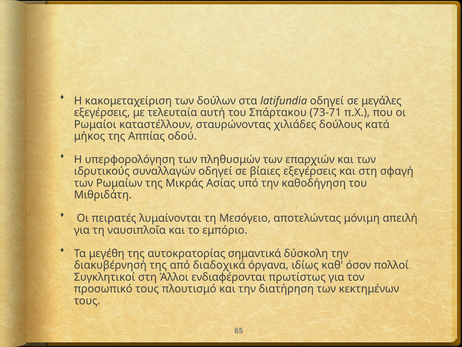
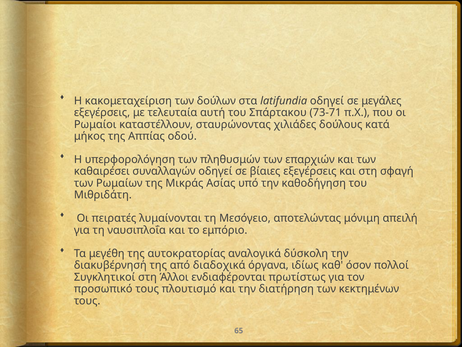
ιδρυτικούς: ιδρυτικούς -> καθαιρέσει
σημαντικά: σημαντικά -> αναλογικά
